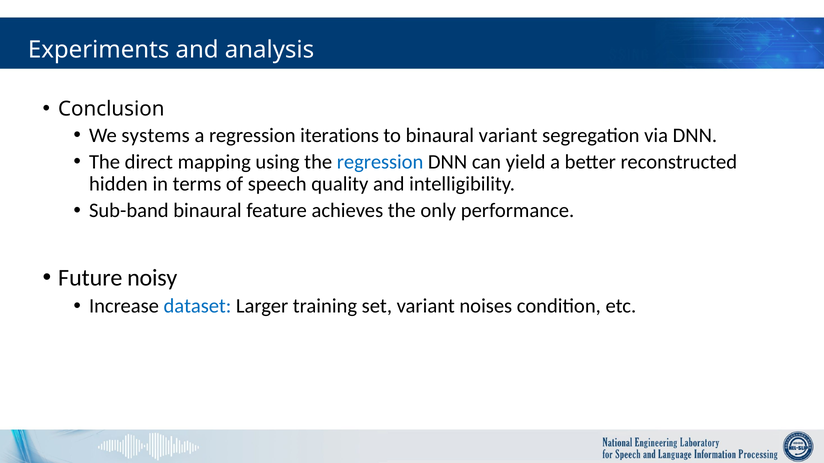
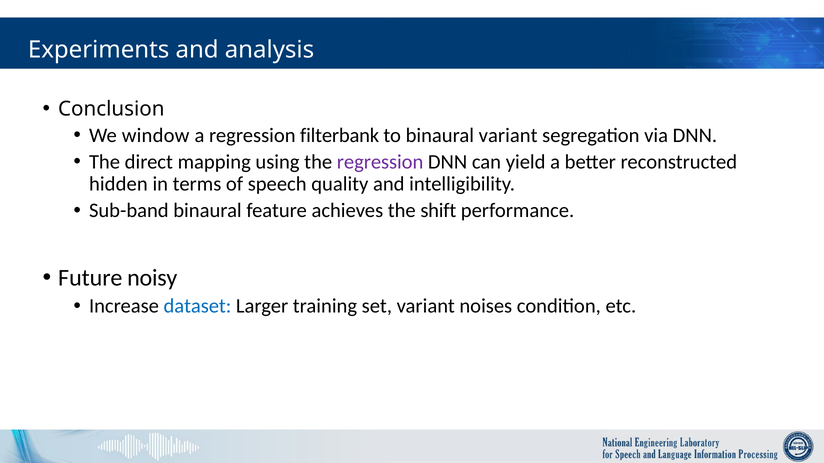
systems: systems -> window
iterations: iterations -> filterbank
regression at (380, 162) colour: blue -> purple
only: only -> shift
